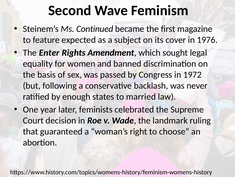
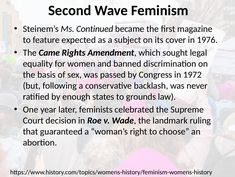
Enter: Enter -> Came
married: married -> grounds
